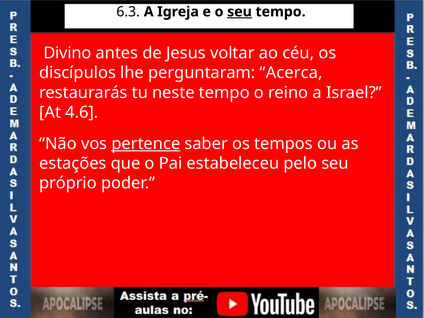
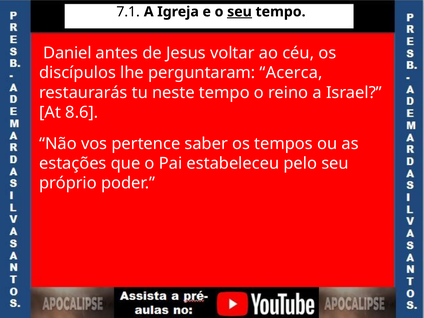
6.3: 6.3 -> 7.1
Divino: Divino -> Daniel
4.6: 4.6 -> 8.6
pertence underline: present -> none
